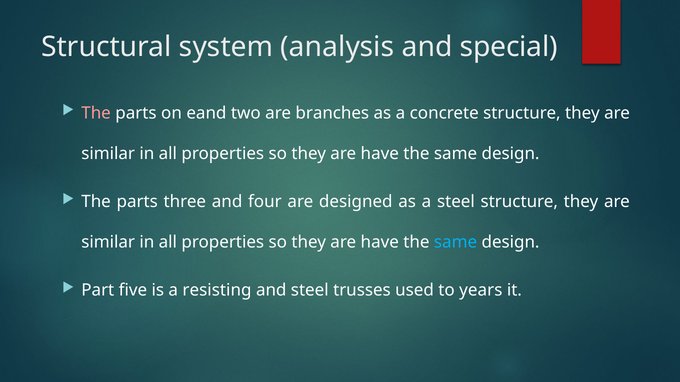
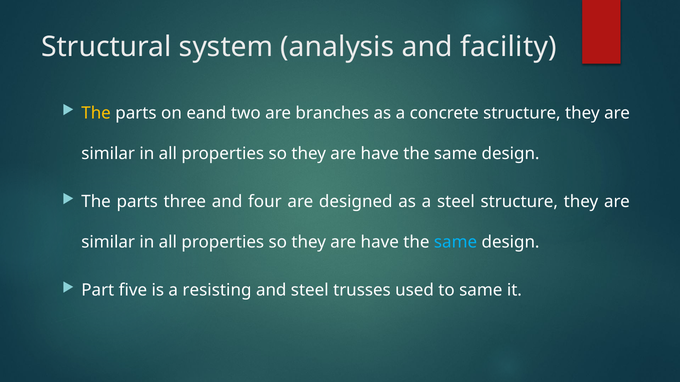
special: special -> facility
The at (96, 113) colour: pink -> yellow
to years: years -> same
